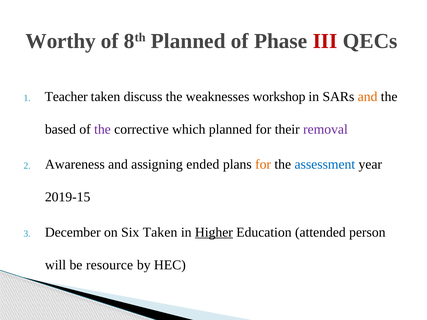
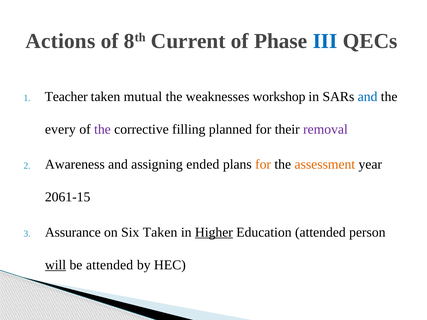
Worthy: Worthy -> Actions
8th Planned: Planned -> Current
III colour: red -> blue
discuss: discuss -> mutual
and at (368, 97) colour: orange -> blue
based: based -> every
which: which -> filling
assessment colour: blue -> orange
2019-15: 2019-15 -> 2061-15
December: December -> Assurance
will underline: none -> present
be resource: resource -> attended
